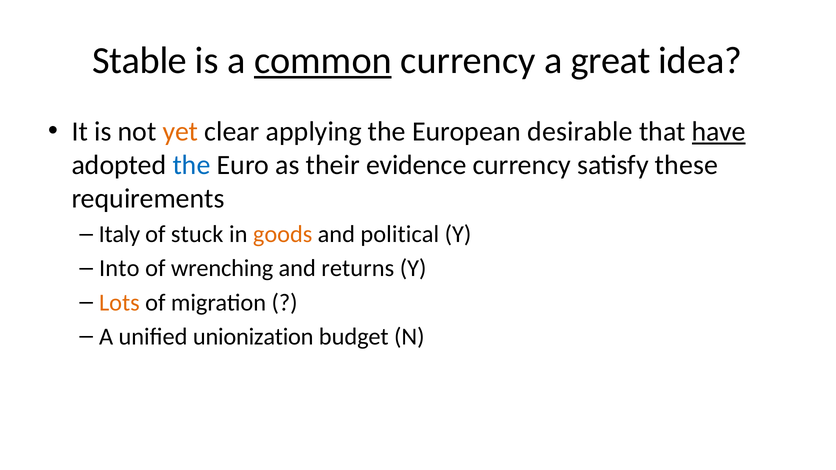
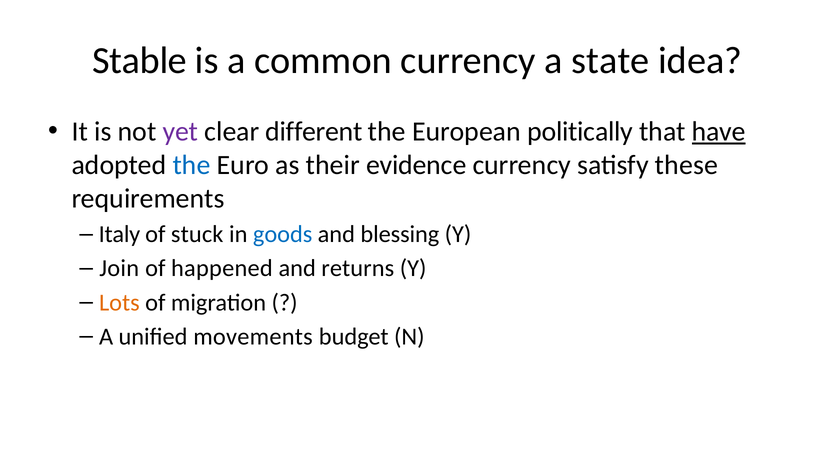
common underline: present -> none
great: great -> state
yet colour: orange -> purple
applying: applying -> different
desirable: desirable -> politically
goods colour: orange -> blue
political: political -> blessing
Into: Into -> Join
wrenching: wrenching -> happened
unionization: unionization -> movements
